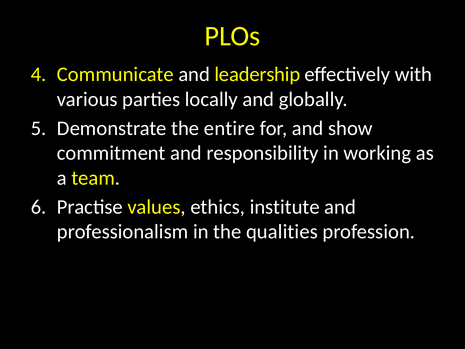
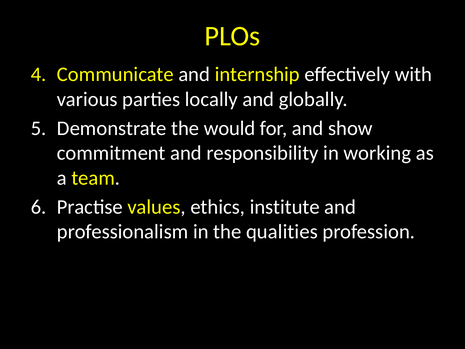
leadership: leadership -> internship
entire: entire -> would
